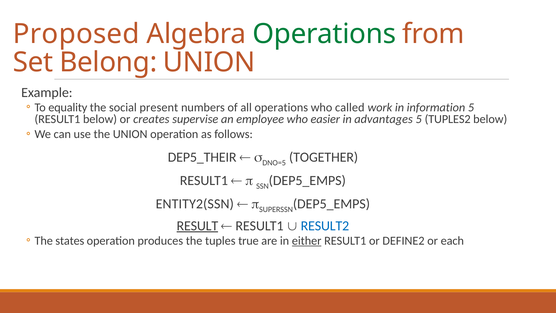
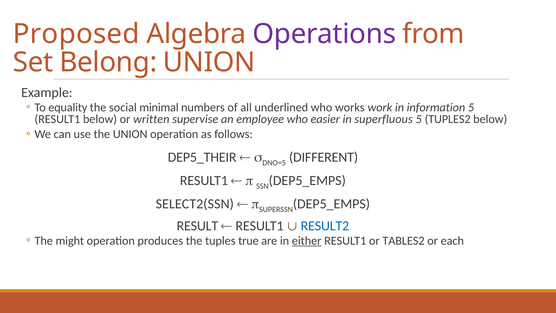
Operations at (324, 34) colour: green -> purple
present: present -> minimal
all operations: operations -> underlined
called: called -> works
creates: creates -> written
advantages: advantages -> superfluous
TOGETHER: TOGETHER -> DIFFERENT
ENTITY2(SSN: ENTITY2(SSN -> SELECT2(SSN
RESULT underline: present -> none
states: states -> might
DEFINE2: DEFINE2 -> TABLES2
